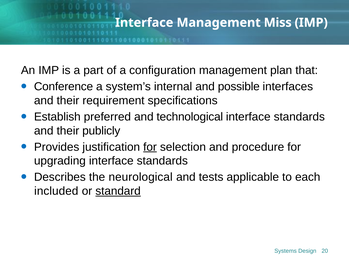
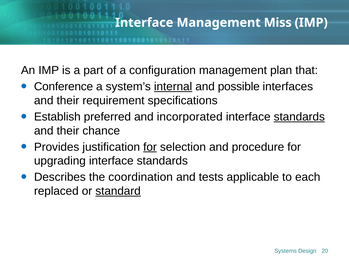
internal underline: none -> present
technological: technological -> incorporated
standards at (299, 117) underline: none -> present
publicly: publicly -> chance
neurological: neurological -> coordination
included: included -> replaced
